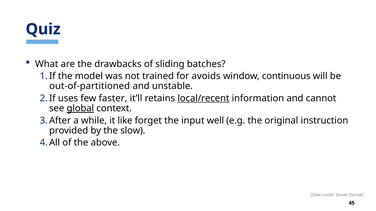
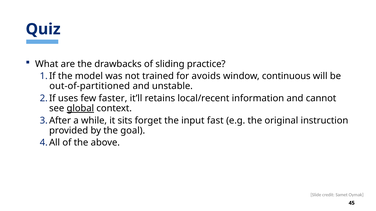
batches: batches -> practice
local/recent underline: present -> none
like: like -> sits
well: well -> fast
slow: slow -> goal
